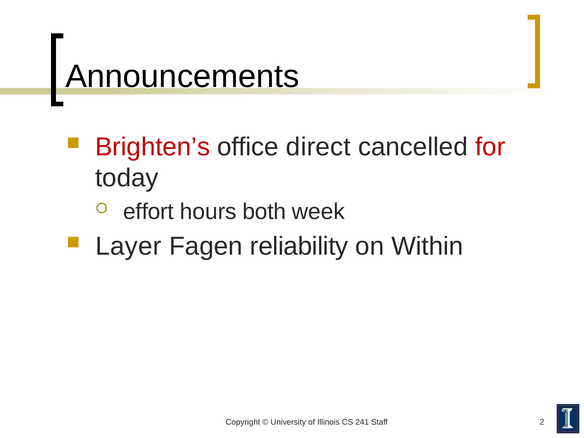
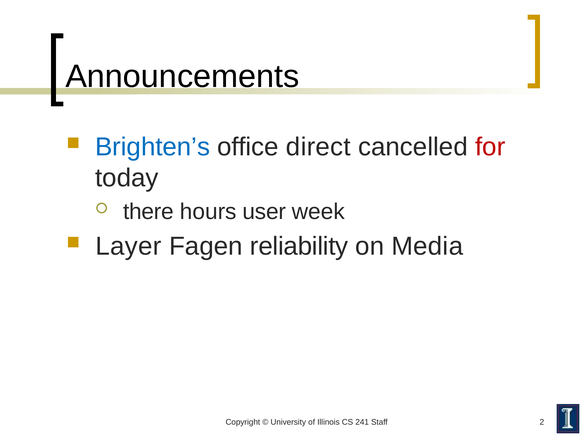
Brighten’s colour: red -> blue
effort: effort -> there
both: both -> user
Within: Within -> Media
